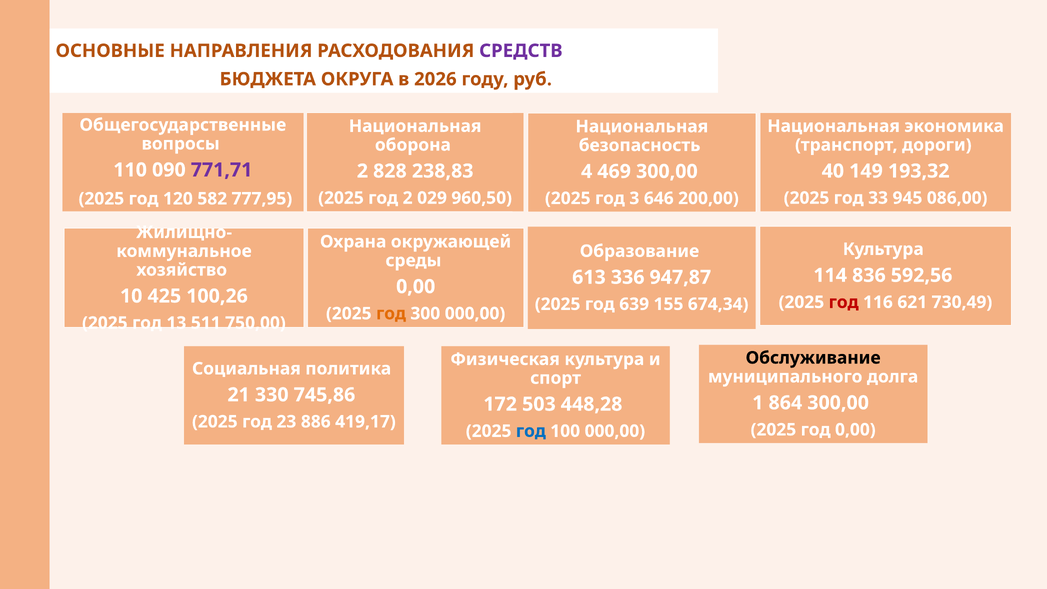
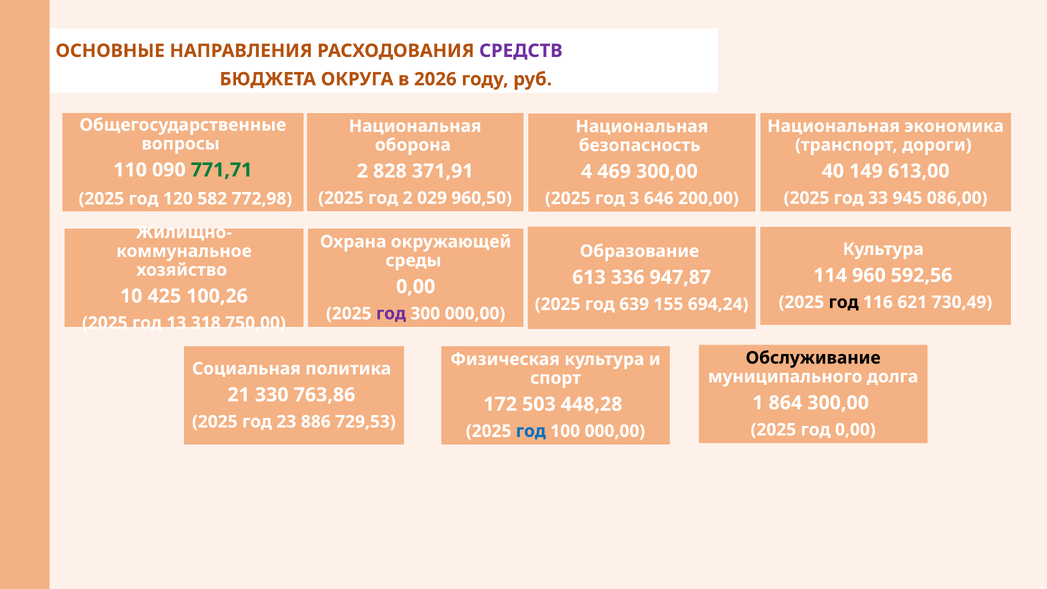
771,71 colour: purple -> green
238,83: 238,83 -> 371,91
193,32: 193,32 -> 613,00
777,95: 777,95 -> 772,98
836: 836 -> 960
год at (844, 302) colour: red -> black
674,34: 674,34 -> 694,24
год at (391, 314) colour: orange -> purple
511: 511 -> 318
745,86: 745,86 -> 763,86
419,17: 419,17 -> 729,53
